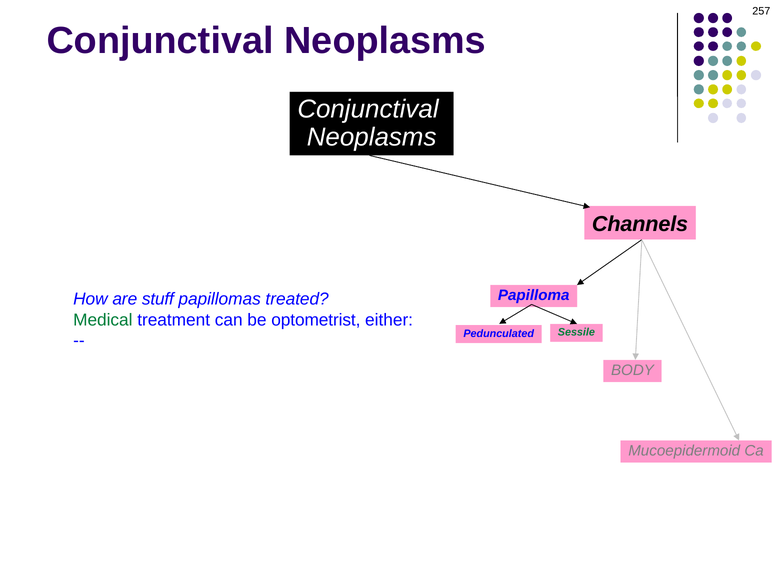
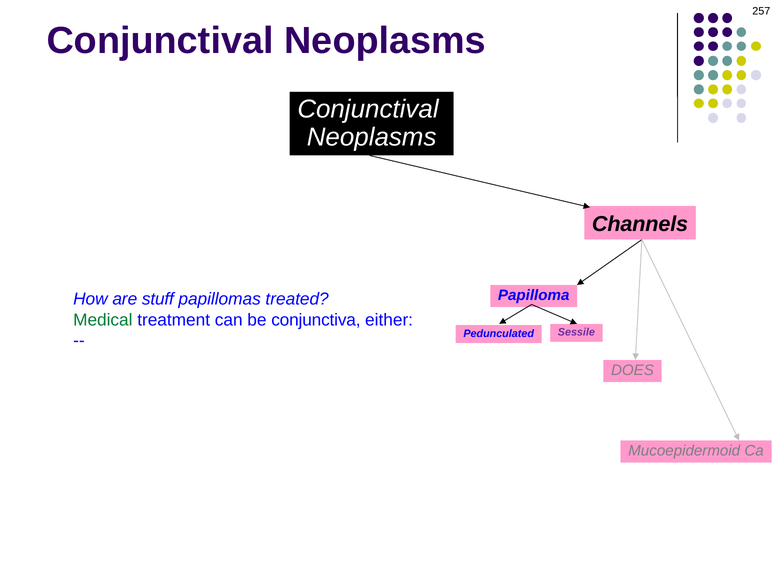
optometrist: optometrist -> conjunctiva
Sessile colour: green -> purple
BODY: BODY -> DOES
